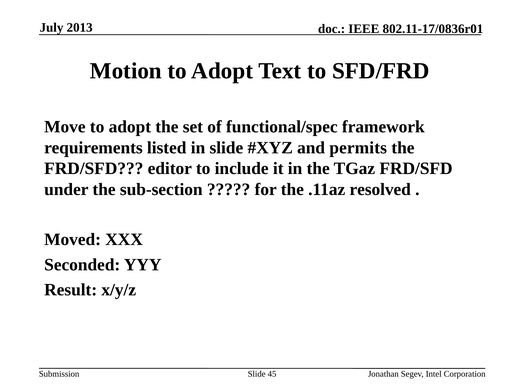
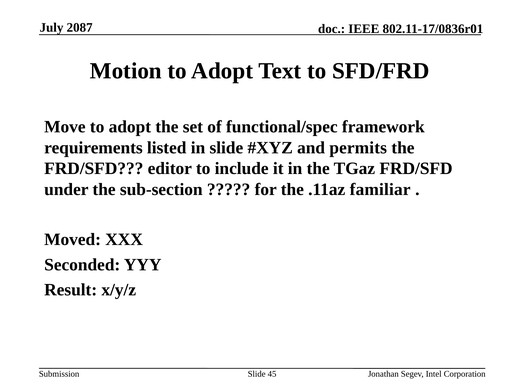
2013: 2013 -> 2087
resolved: resolved -> familiar
